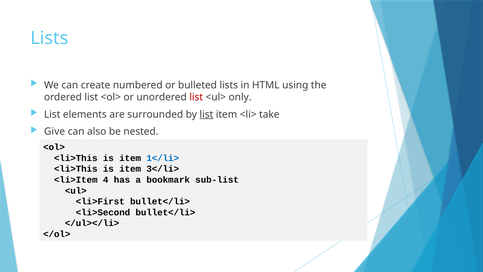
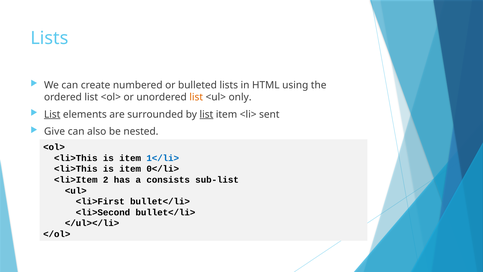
list at (196, 97) colour: red -> orange
List at (52, 114) underline: none -> present
take: take -> sent
3</li>: 3</li> -> 0</li>
4: 4 -> 2
bookmark: bookmark -> consists
